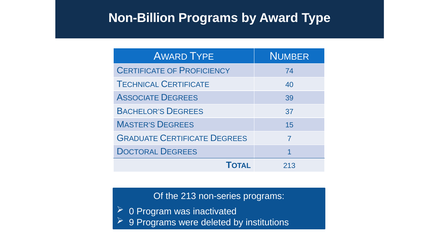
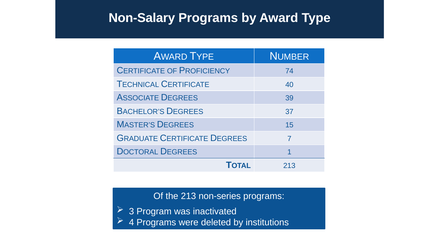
Non-Billion: Non-Billion -> Non-Salary
0: 0 -> 3
9: 9 -> 4
